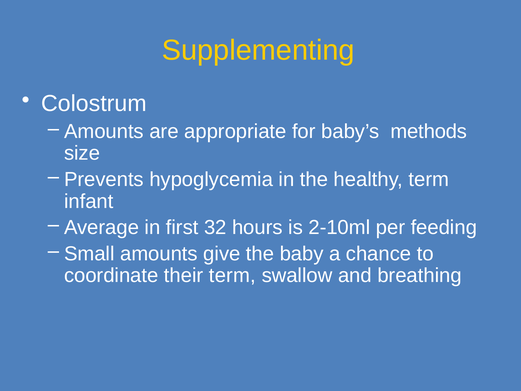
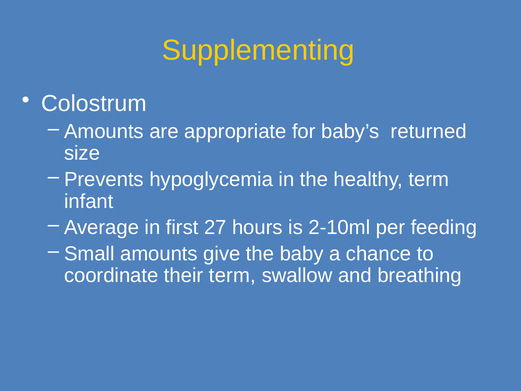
methods: methods -> returned
32: 32 -> 27
